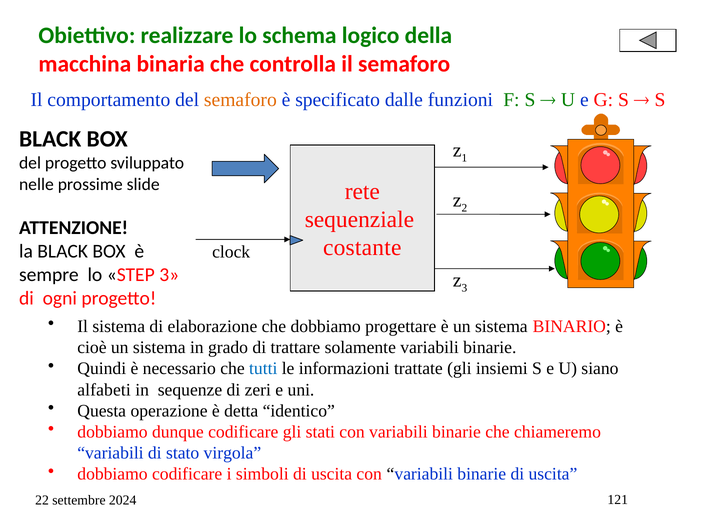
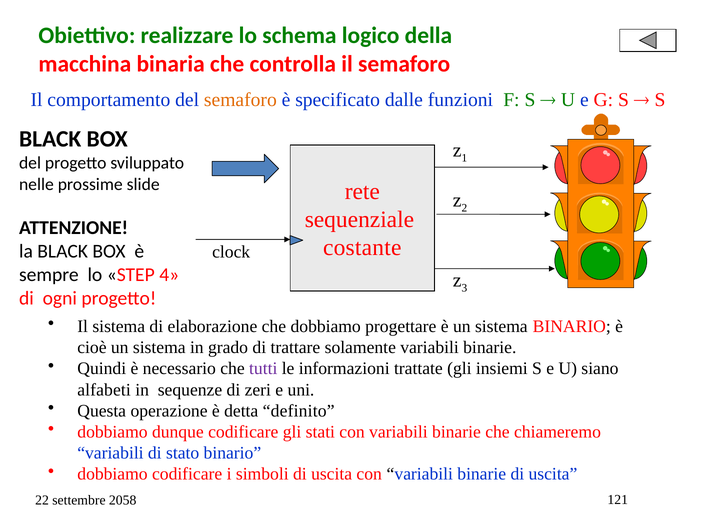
STEP 3: 3 -> 4
tutti colour: blue -> purple
identico: identico -> definito
stato virgola: virgola -> binario
2024: 2024 -> 2058
